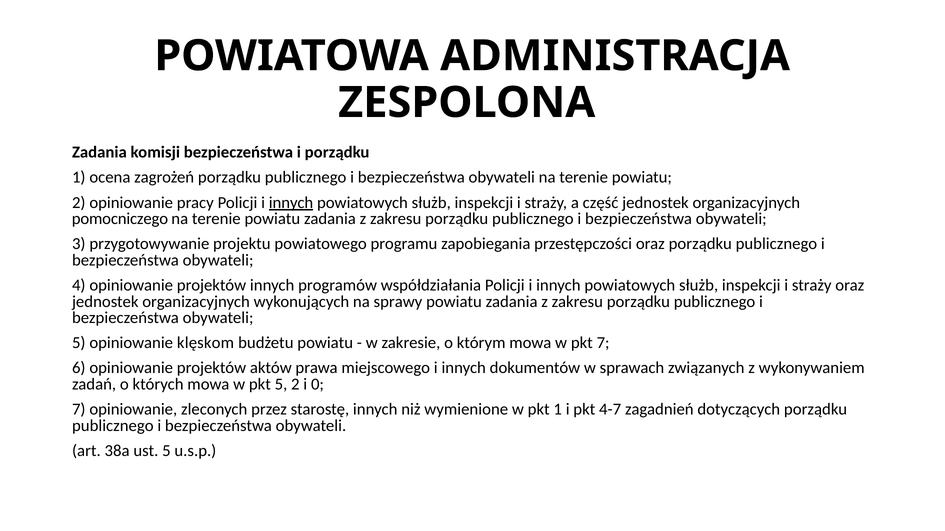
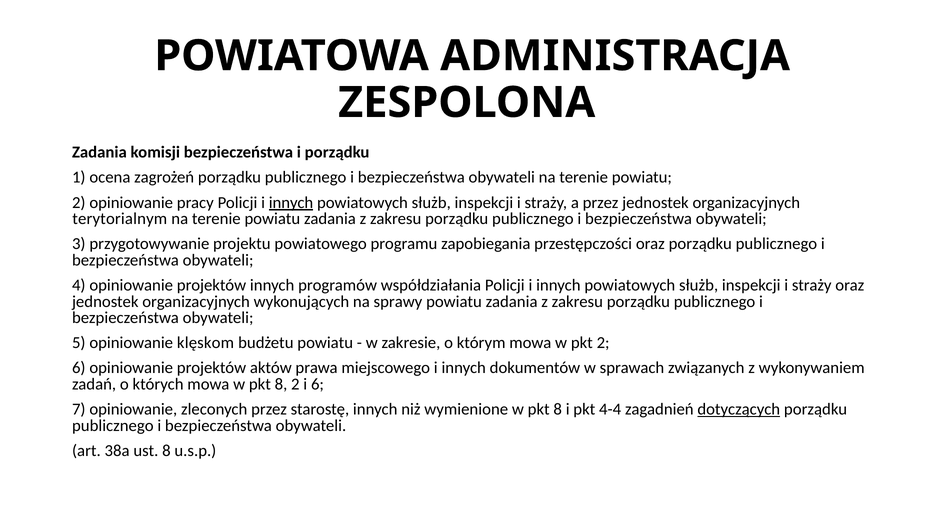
a część: część -> przez
pomocniczego: pomocniczego -> terytorialnym
pkt 7: 7 -> 2
mowa w pkt 5: 5 -> 8
i 0: 0 -> 6
wymienione w pkt 1: 1 -> 8
4-7: 4-7 -> 4-4
dotyczących underline: none -> present
ust 5: 5 -> 8
